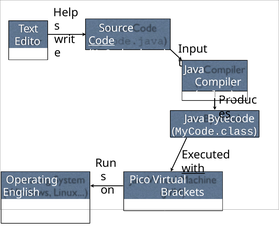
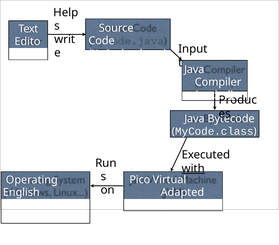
Code underline: present -> none
rules: rules -> ended
Brackets: Brackets -> Adapted
